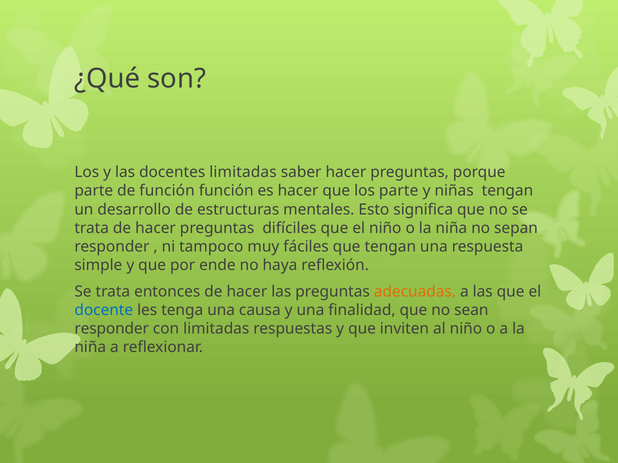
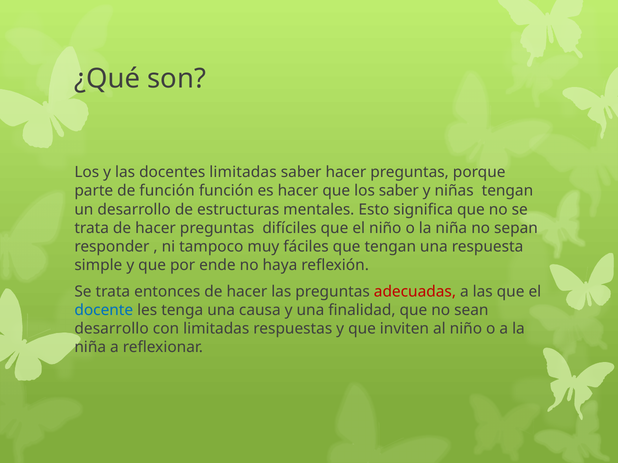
los parte: parte -> saber
adecuadas colour: orange -> red
responder at (112, 329): responder -> desarrollo
